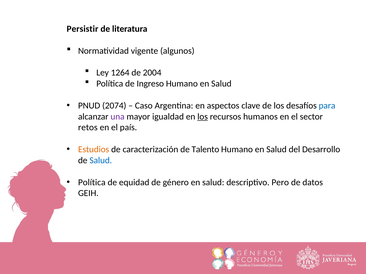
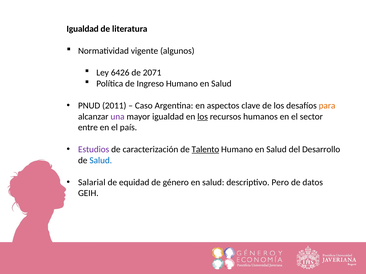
Persistir at (82, 29): Persistir -> Igualdad
1264: 1264 -> 6426
2004: 2004 -> 2071
2074: 2074 -> 2011
para colour: blue -> orange
retos: retos -> entre
Estudios colour: orange -> purple
Talento underline: none -> present
Política at (92, 183): Política -> Salarial
